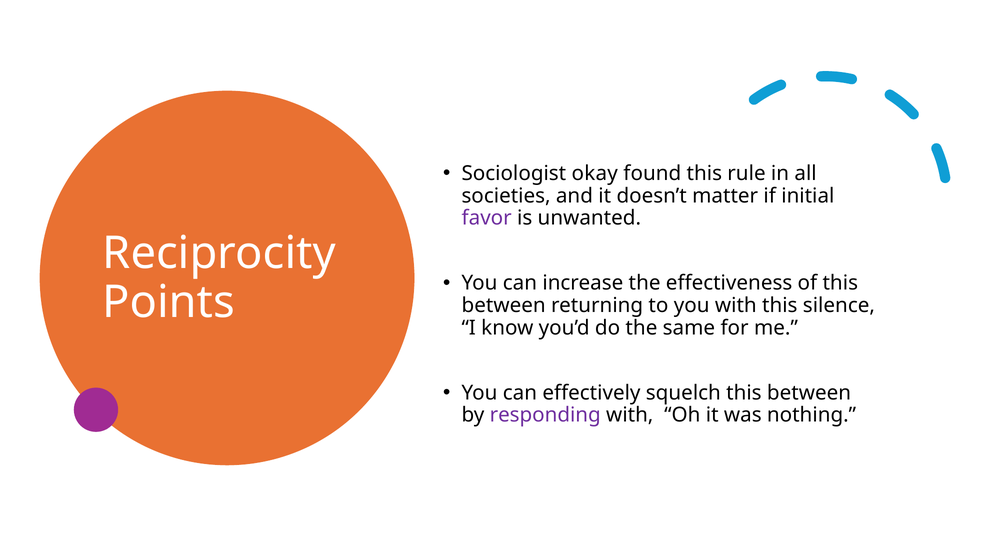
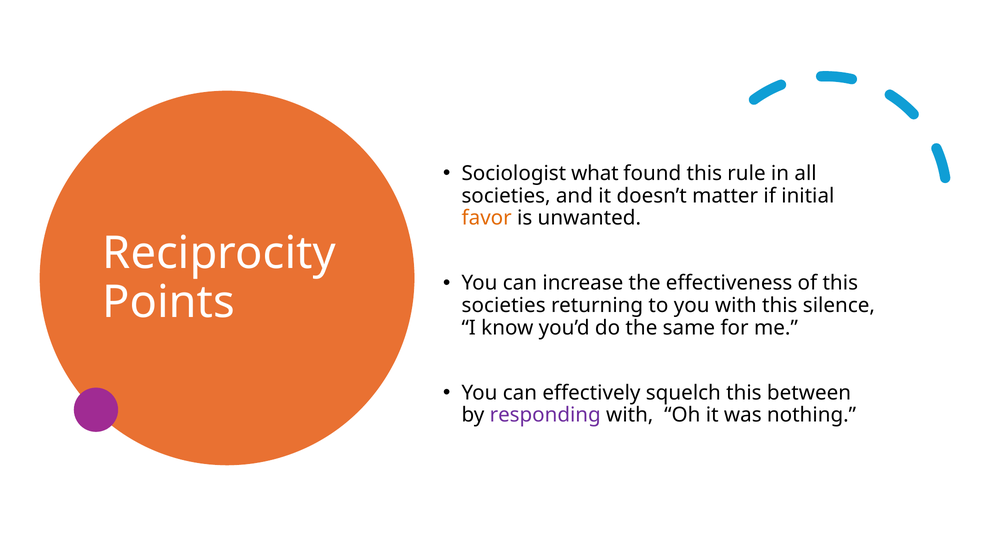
okay: okay -> what
favor colour: purple -> orange
between at (504, 306): between -> societies
